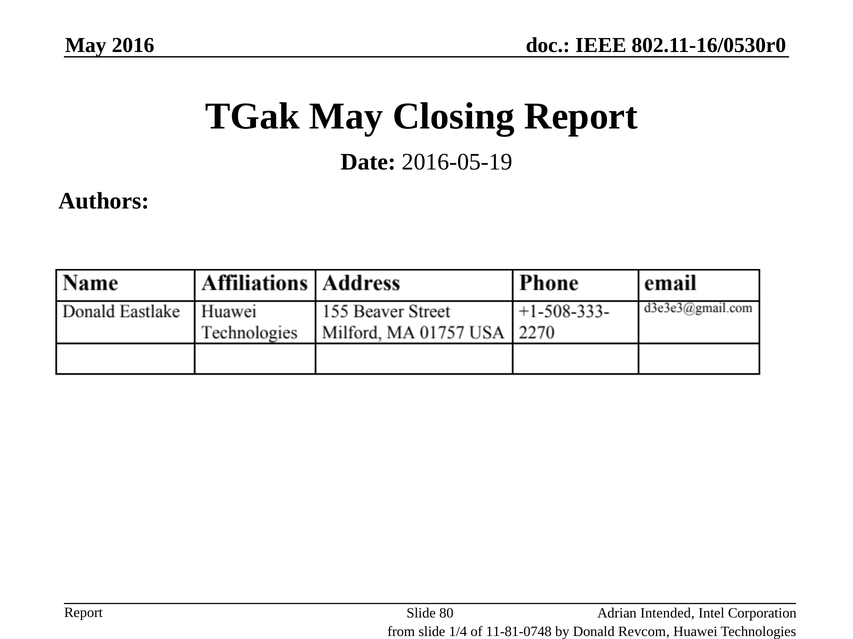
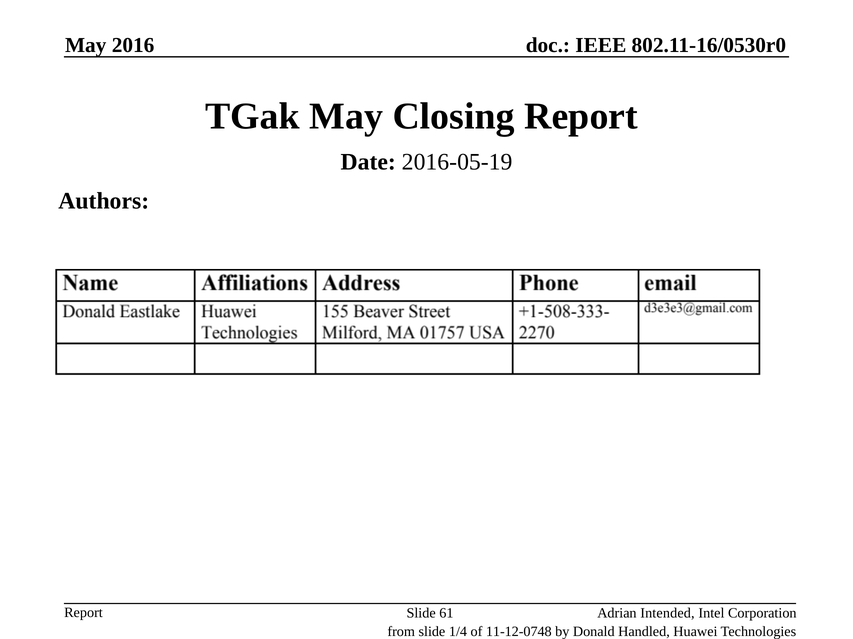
80: 80 -> 61
11-81-0748: 11-81-0748 -> 11-12-0748
Revcom: Revcom -> Handled
